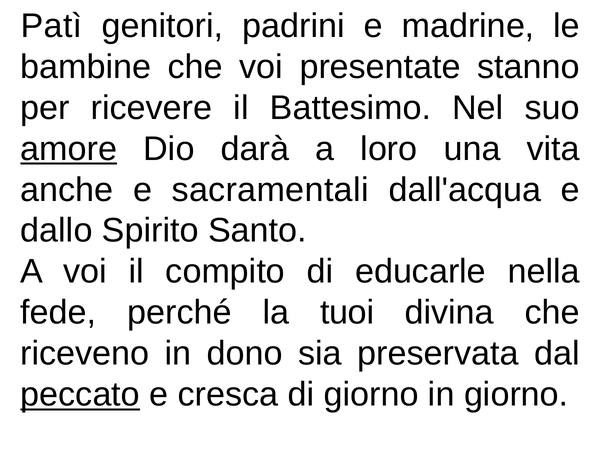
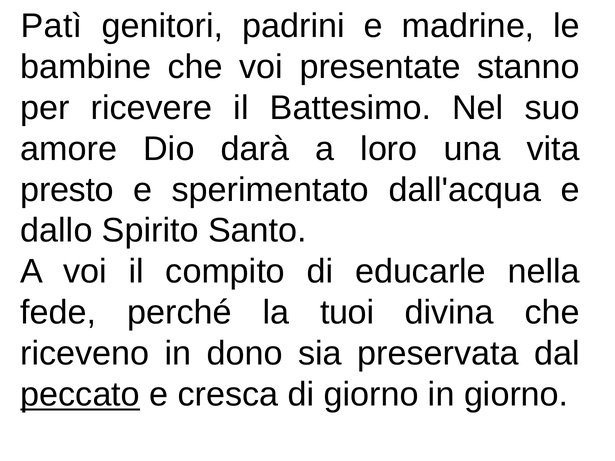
amore underline: present -> none
anche: anche -> presto
sacramentali: sacramentali -> sperimentato
